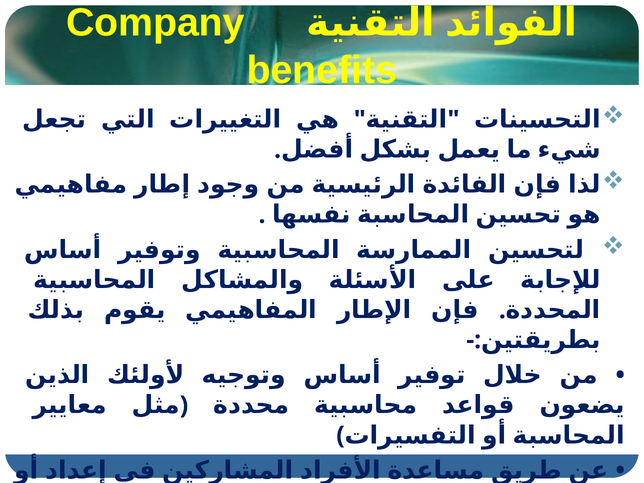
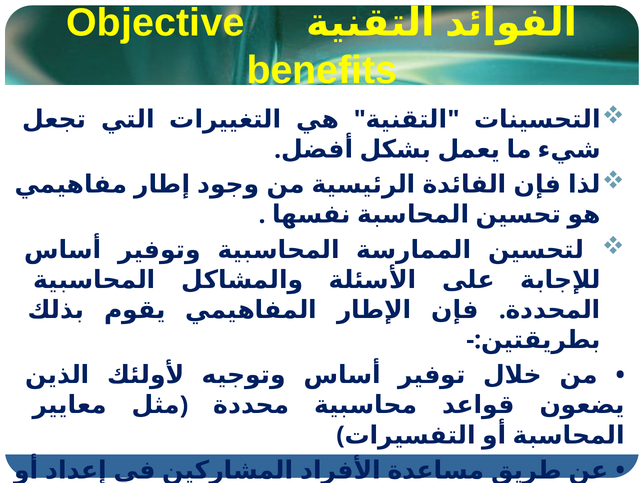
Company: Company -> Objective
